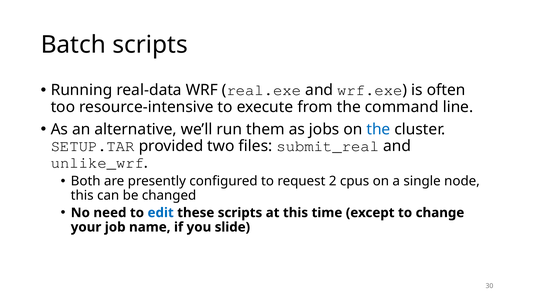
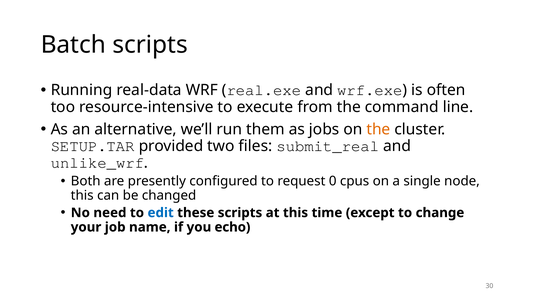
the at (378, 129) colour: blue -> orange
2: 2 -> 0
slide: slide -> echo
